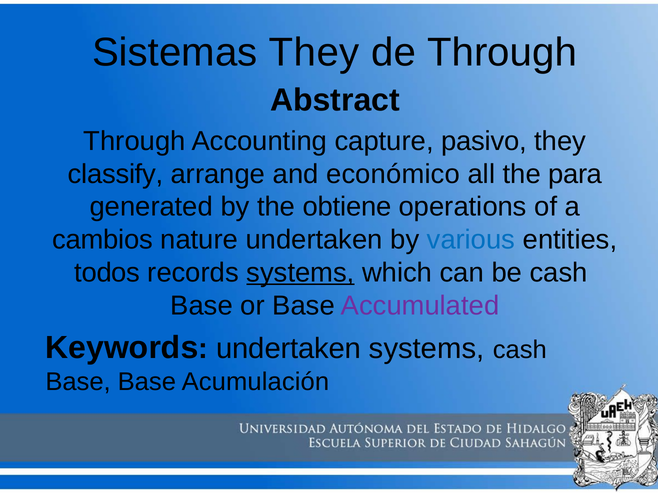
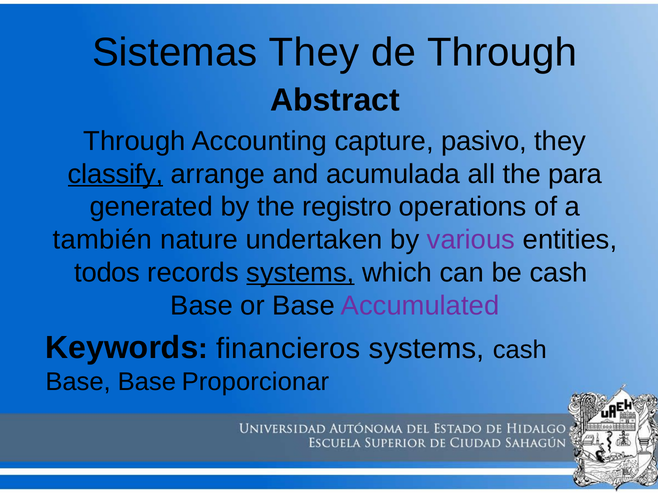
classify underline: none -> present
económico: económico -> acumulada
obtiene: obtiene -> registro
cambios: cambios -> también
various colour: blue -> purple
undertaken at (289, 349): undertaken -> financieros
Acumulación: Acumulación -> Proporcionar
